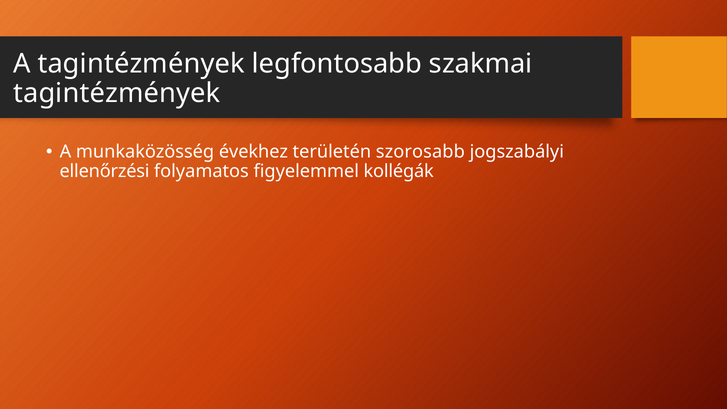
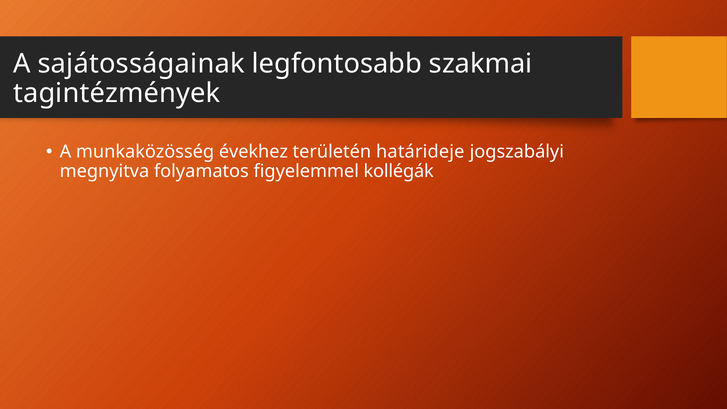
A tagintézmények: tagintézmények -> sajátosságainak
szorosabb: szorosabb -> határideje
ellenőrzési: ellenőrzési -> megnyitva
